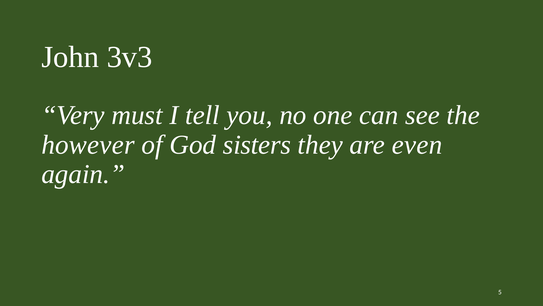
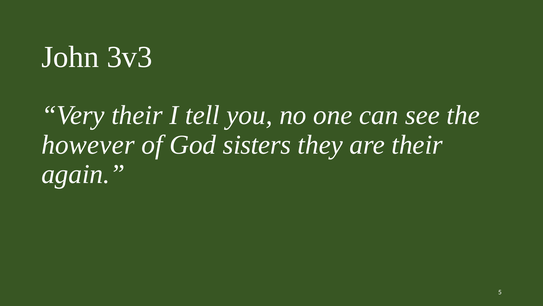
Very must: must -> their
are even: even -> their
